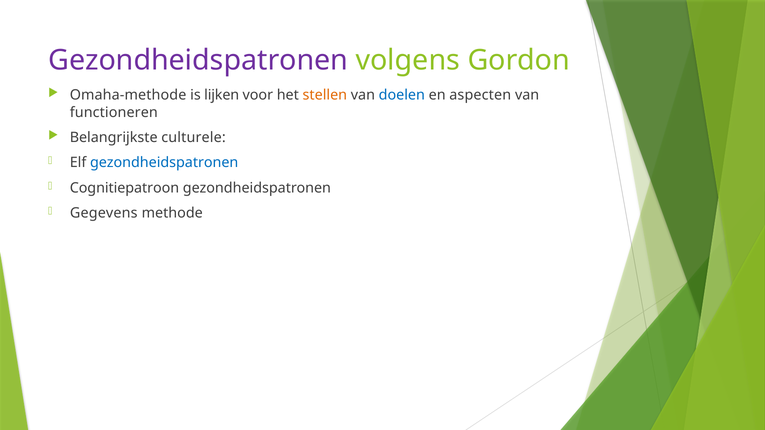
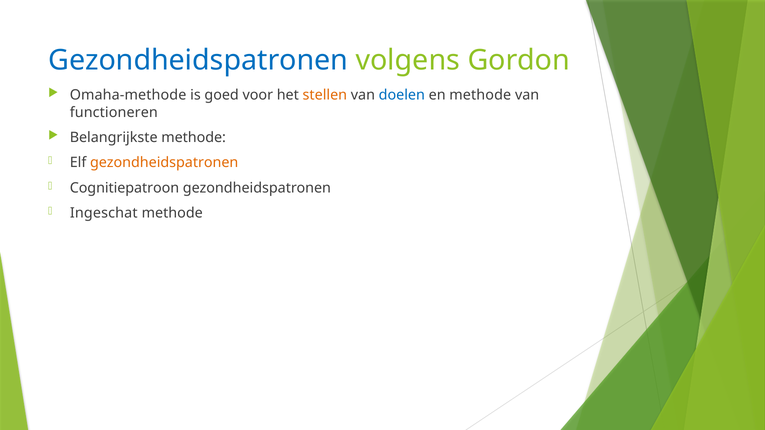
Gezondheidspatronen at (198, 60) colour: purple -> blue
lijken: lijken -> goed
en aspecten: aspecten -> methode
Belangrijkste culturele: culturele -> methode
gezondheidspatronen at (164, 163) colour: blue -> orange
Gegevens: Gegevens -> Ingeschat
